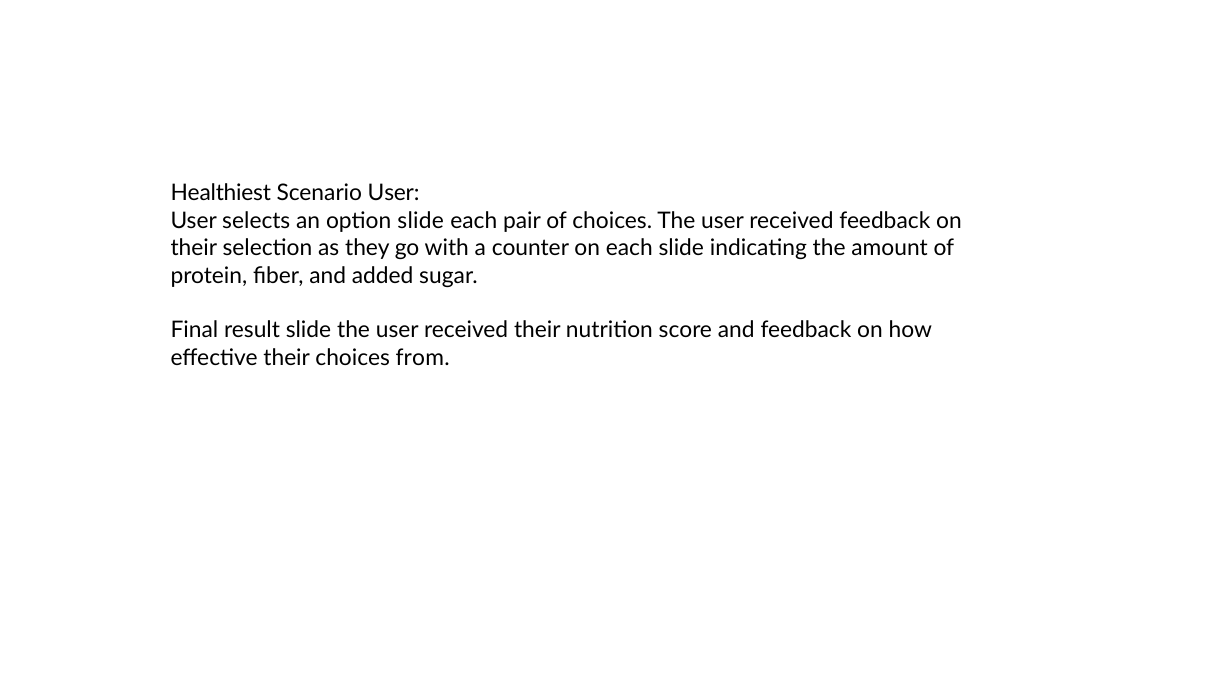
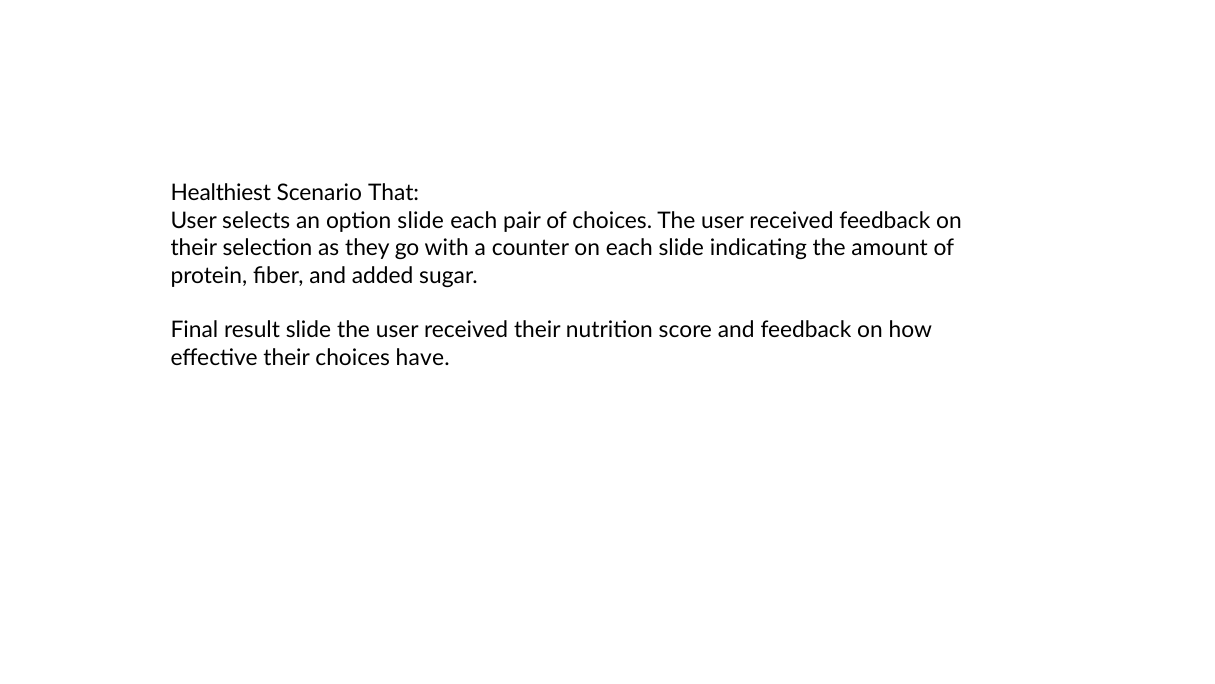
Scenario User: User -> That
from: from -> have
